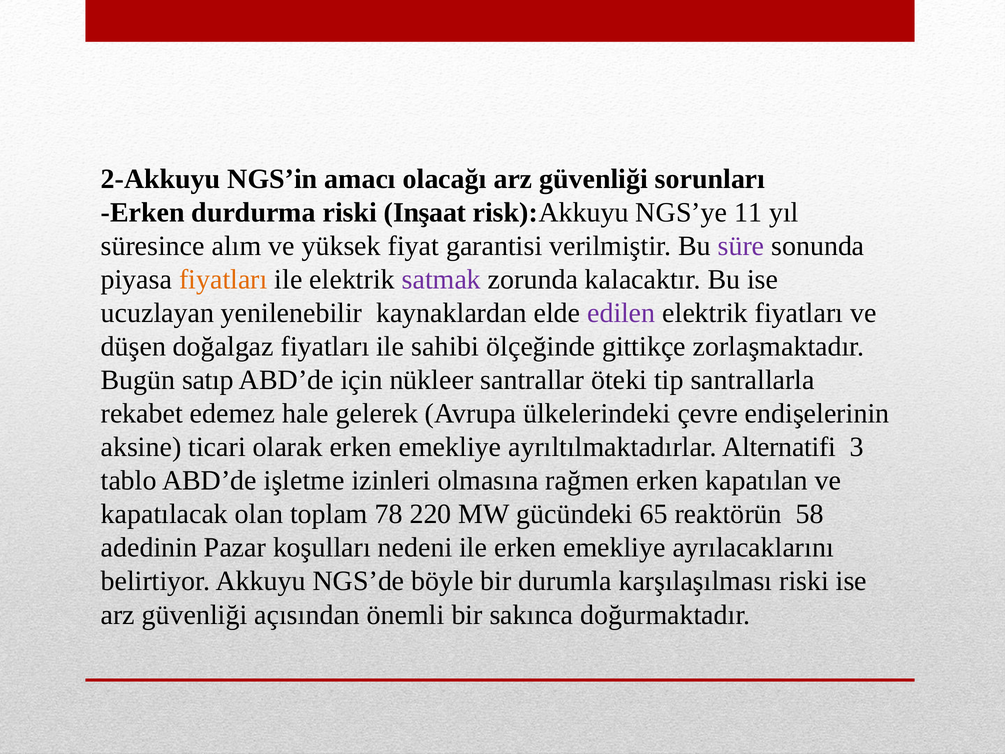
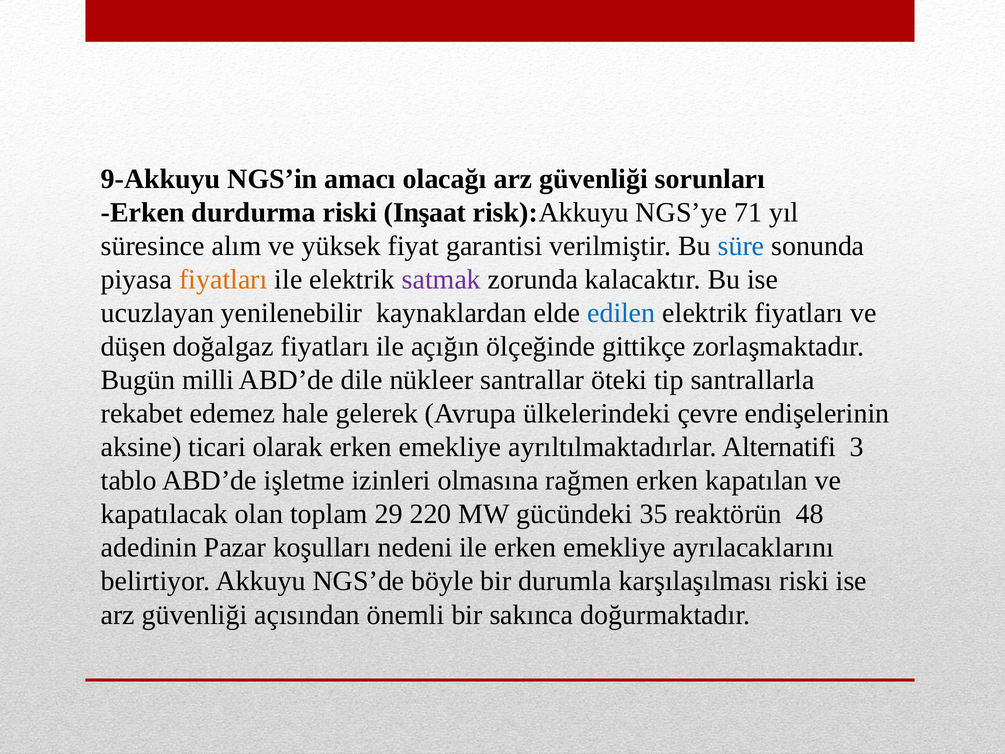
2-Akkuyu: 2-Akkuyu -> 9-Akkuyu
11: 11 -> 71
süre colour: purple -> blue
edilen colour: purple -> blue
sahibi: sahibi -> açığın
satıp: satıp -> milli
için: için -> dile
78: 78 -> 29
65: 65 -> 35
58: 58 -> 48
